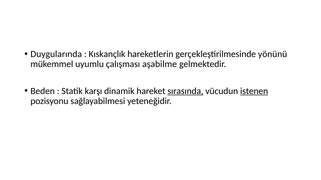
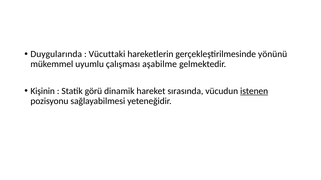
Kıskançlık: Kıskançlık -> Vücuttaki
Beden: Beden -> Kişinin
karşı: karşı -> görü
sırasında underline: present -> none
